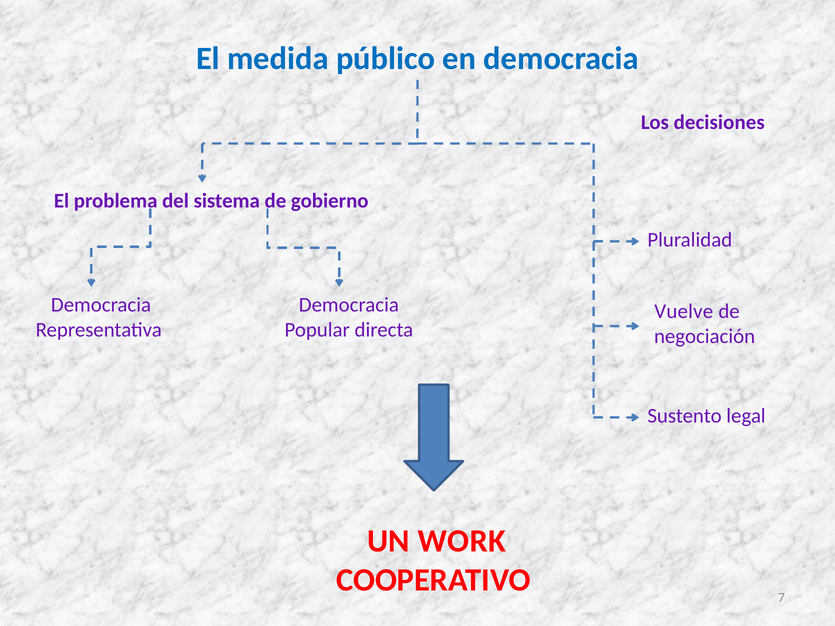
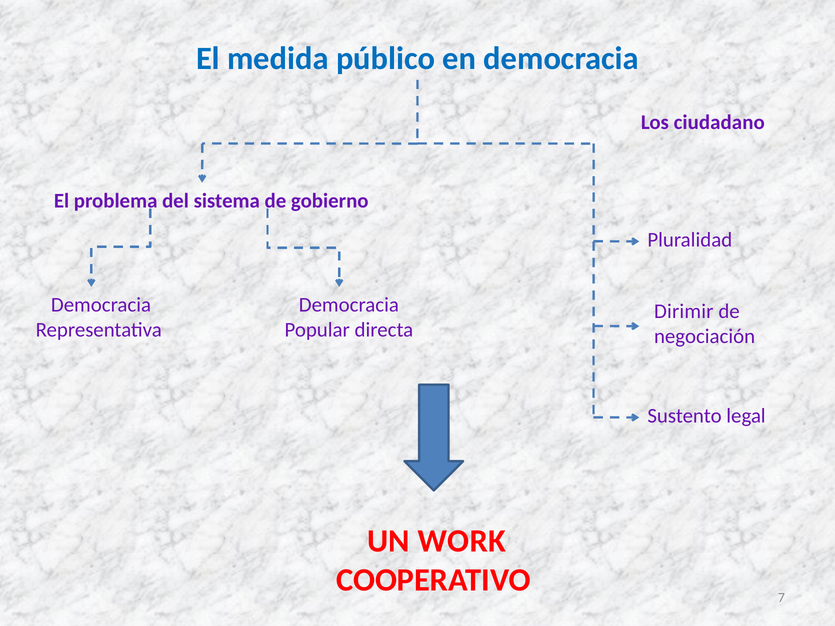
decisiones: decisiones -> ciudadano
Vuelve: Vuelve -> Dirimir
